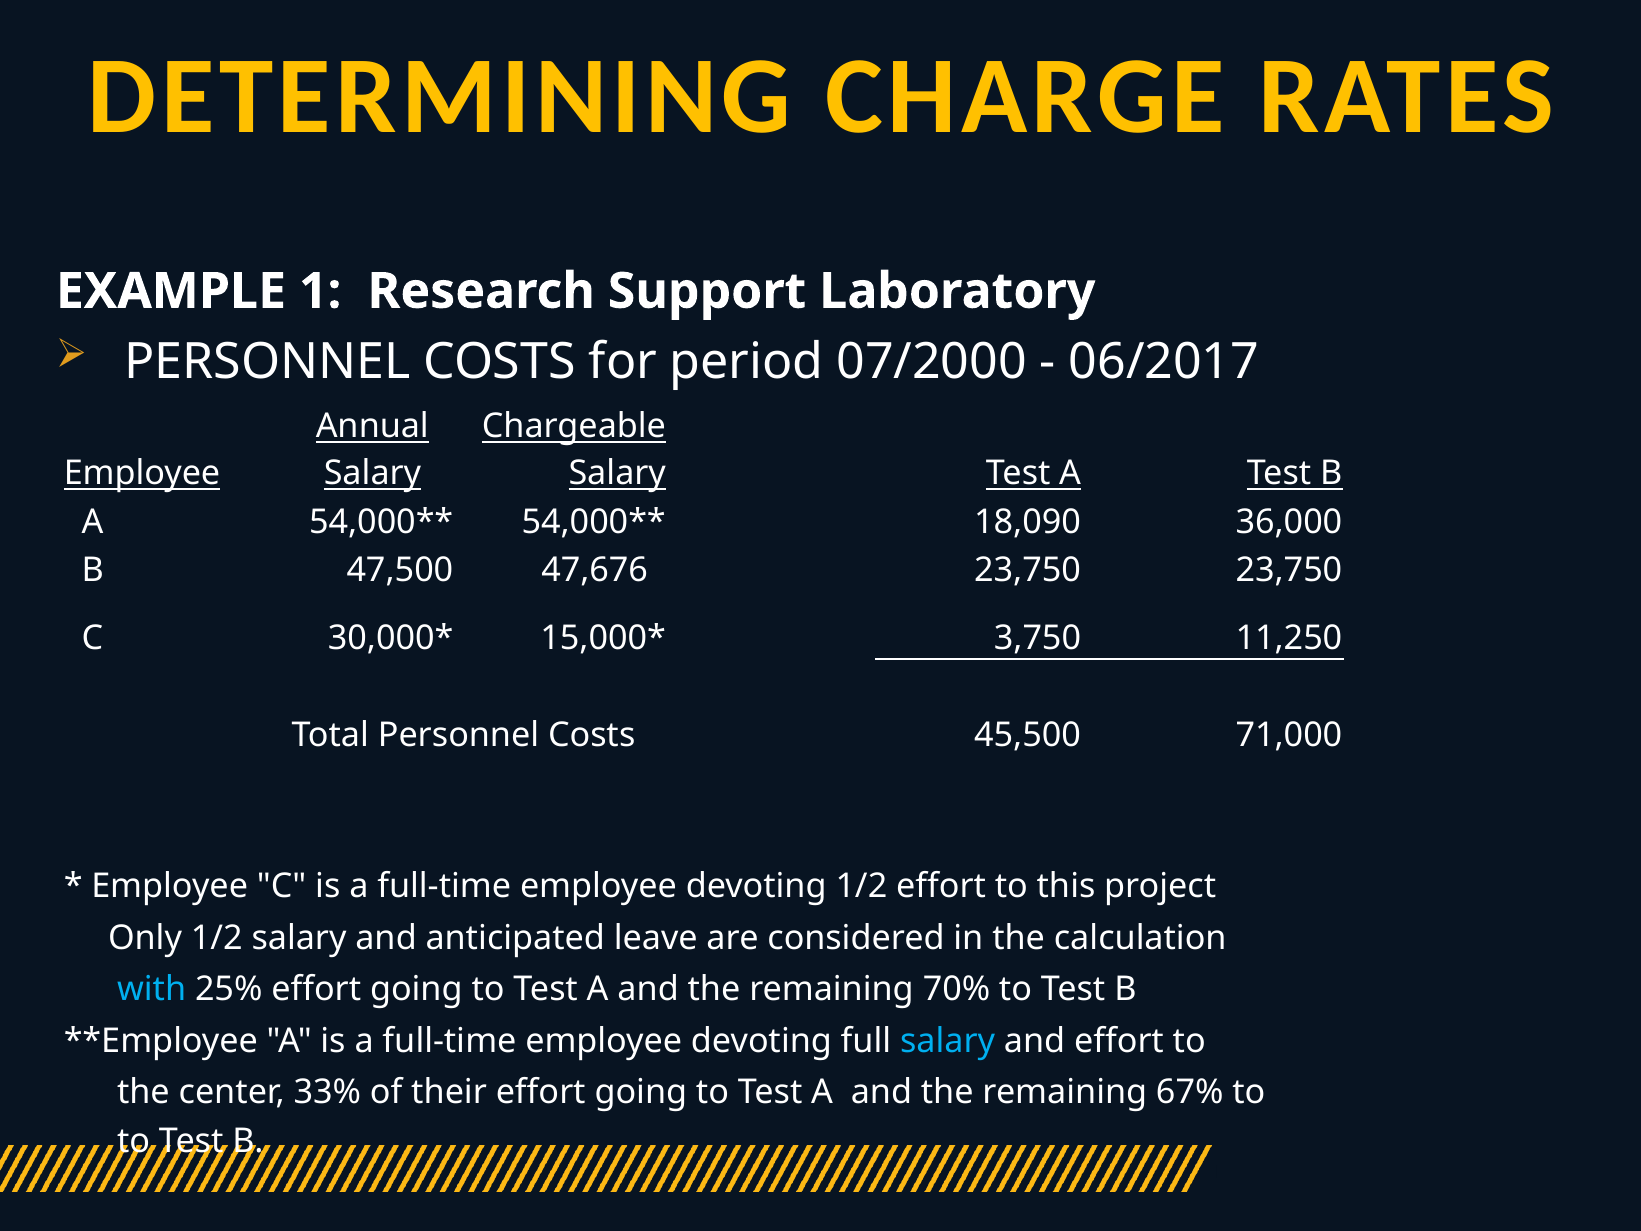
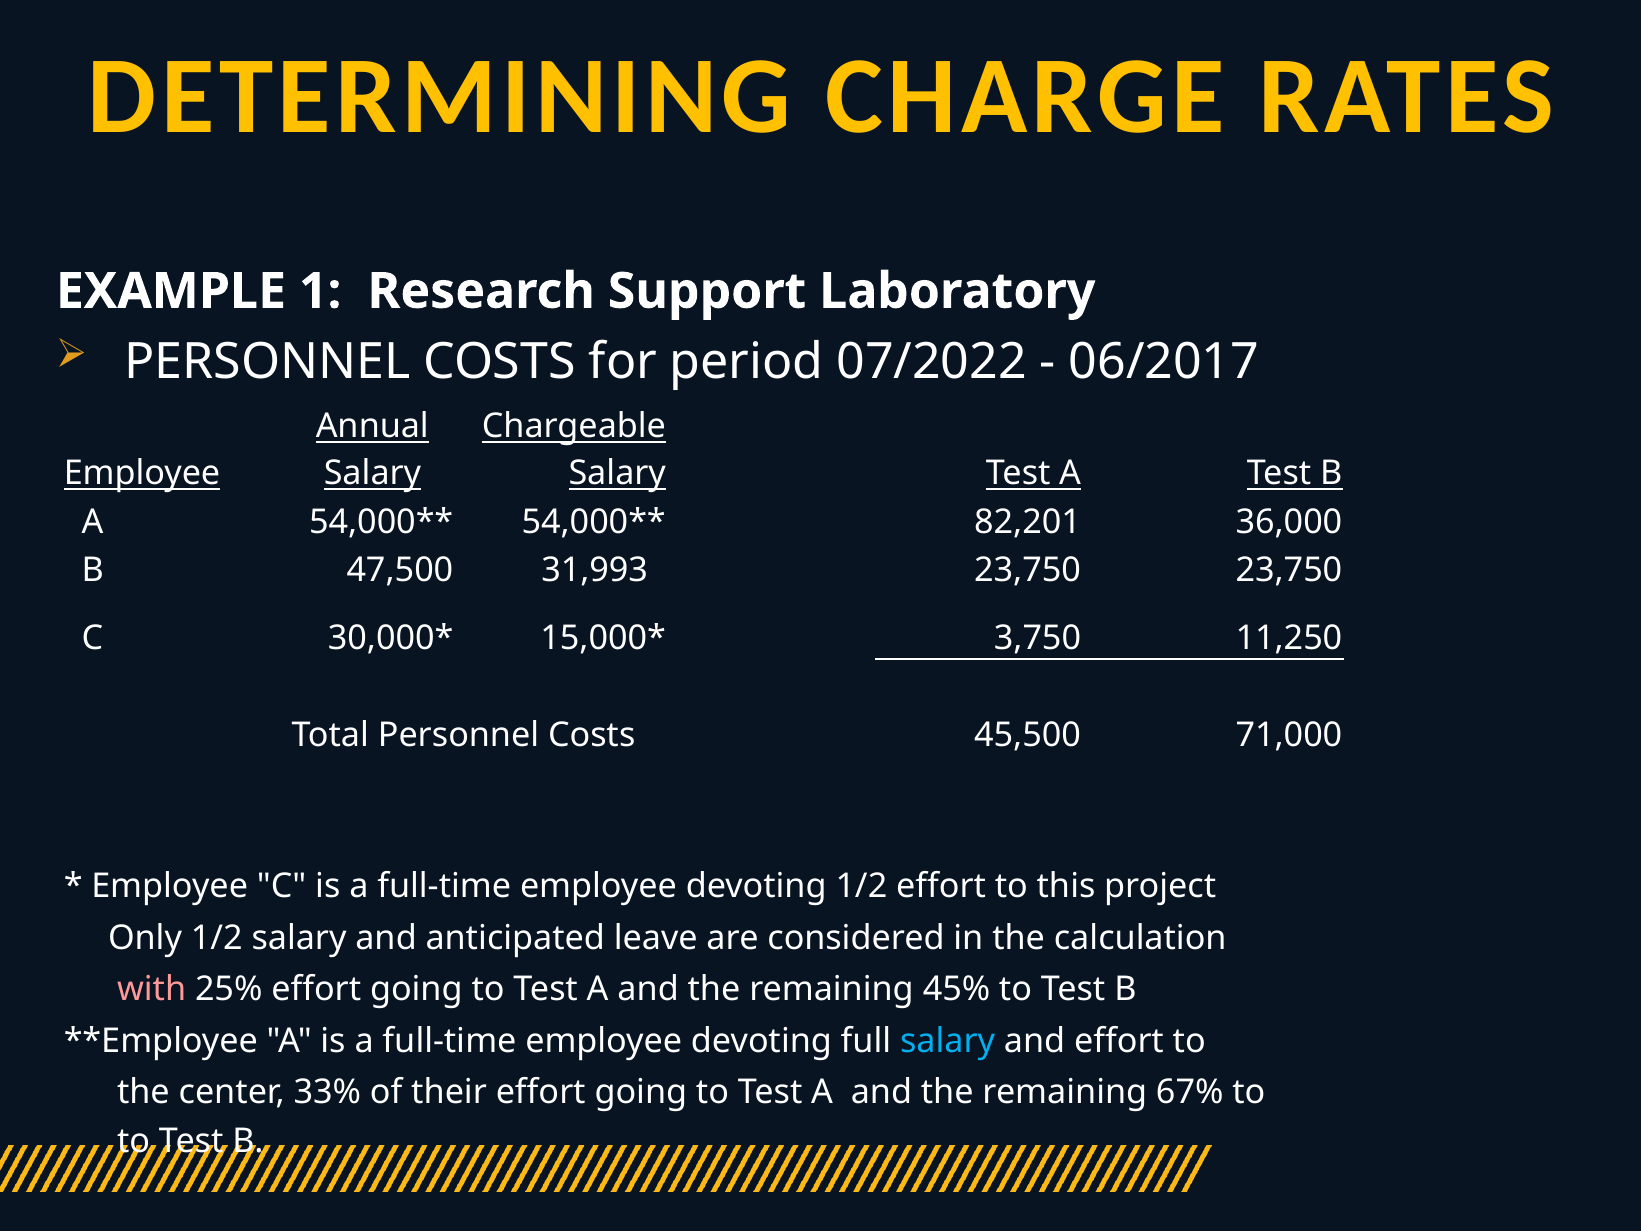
07/2000: 07/2000 -> 07/2022
18,090: 18,090 -> 82,201
47,676: 47,676 -> 31,993
with colour: light blue -> pink
70%: 70% -> 45%
